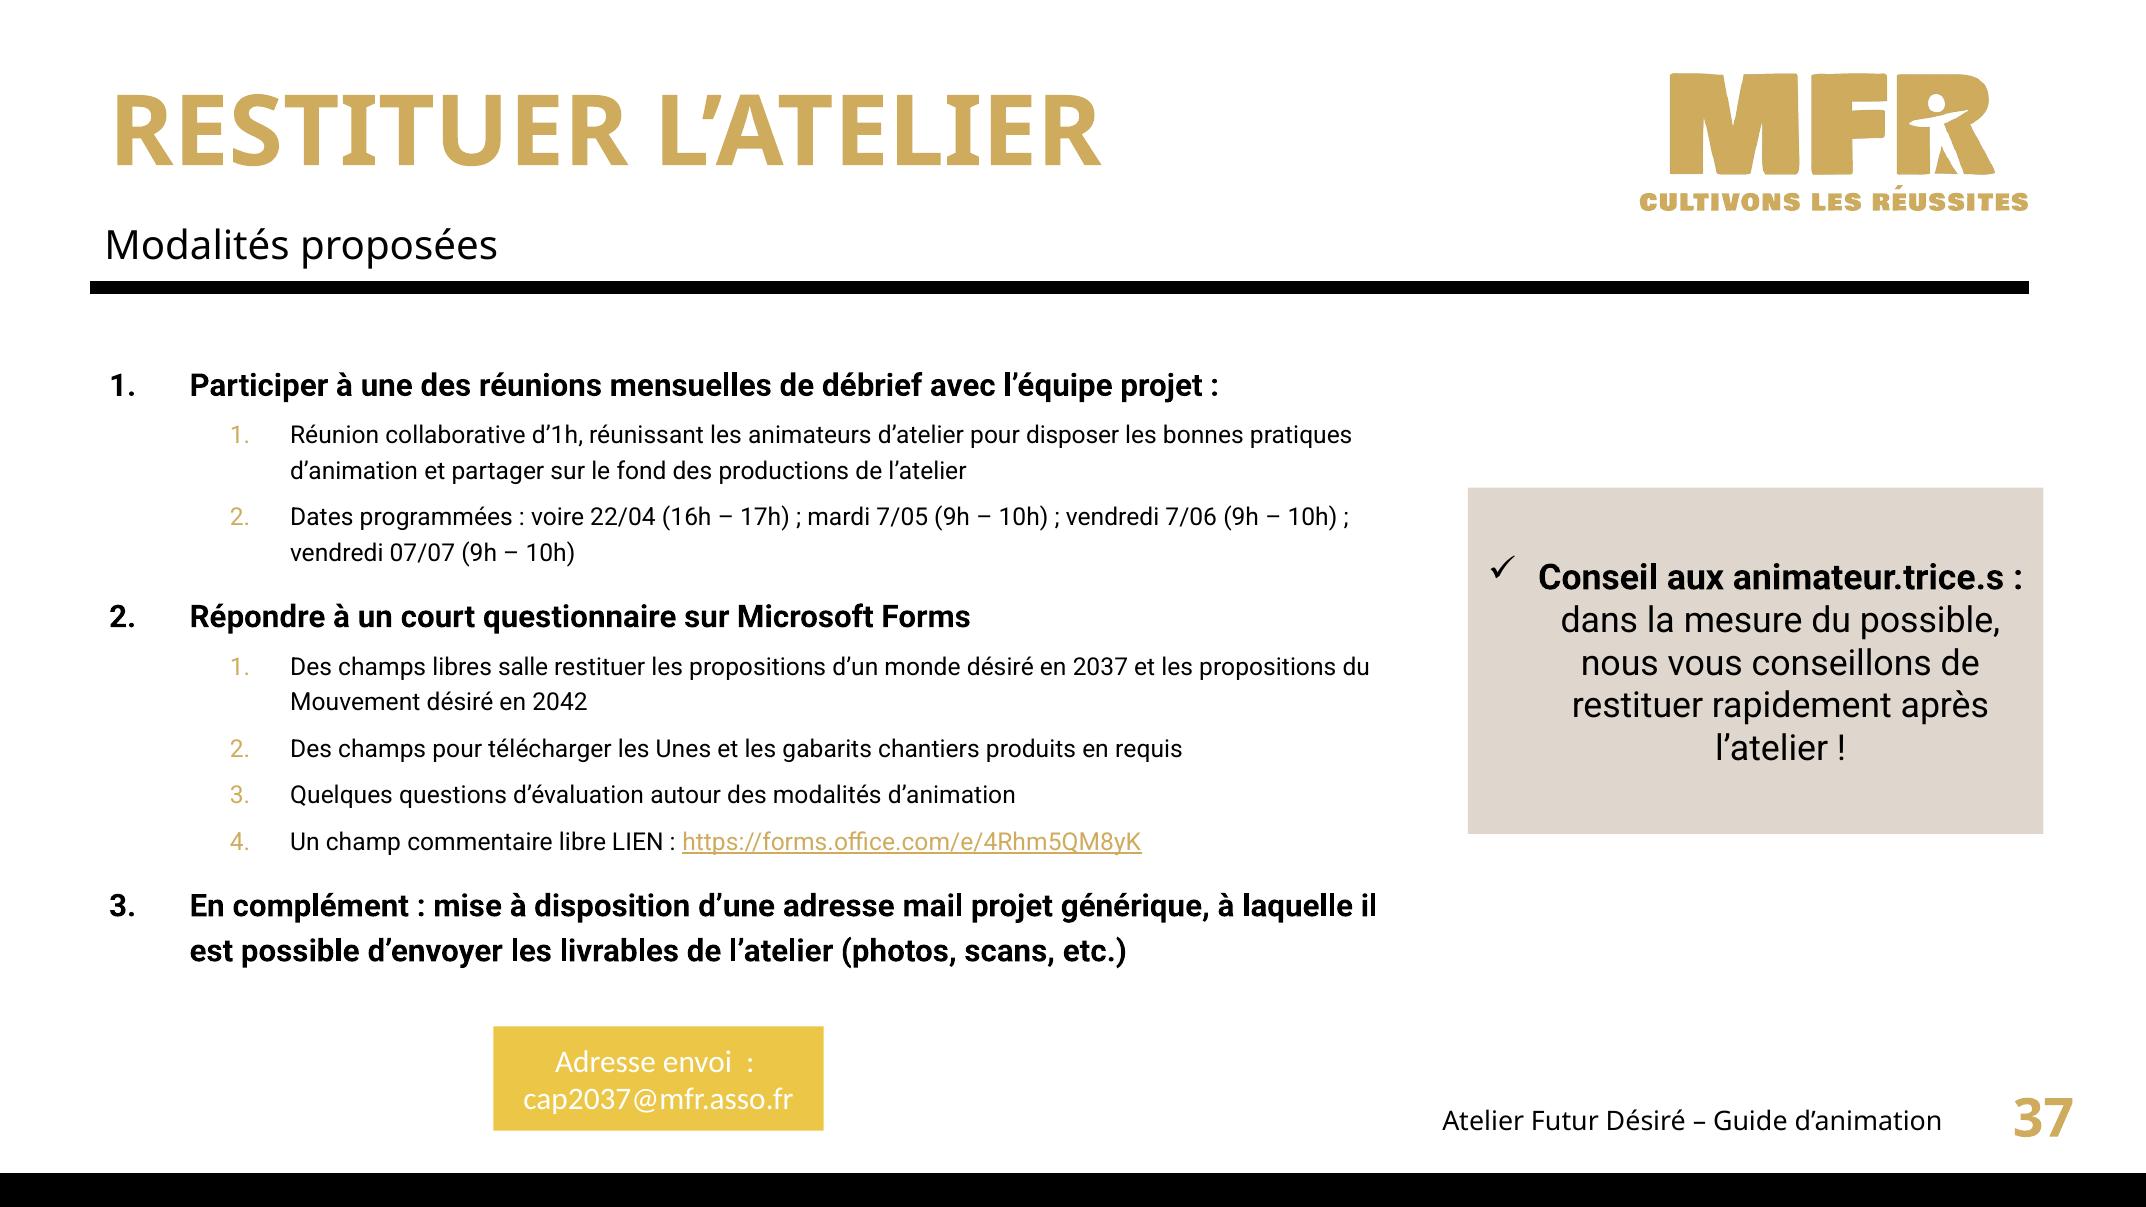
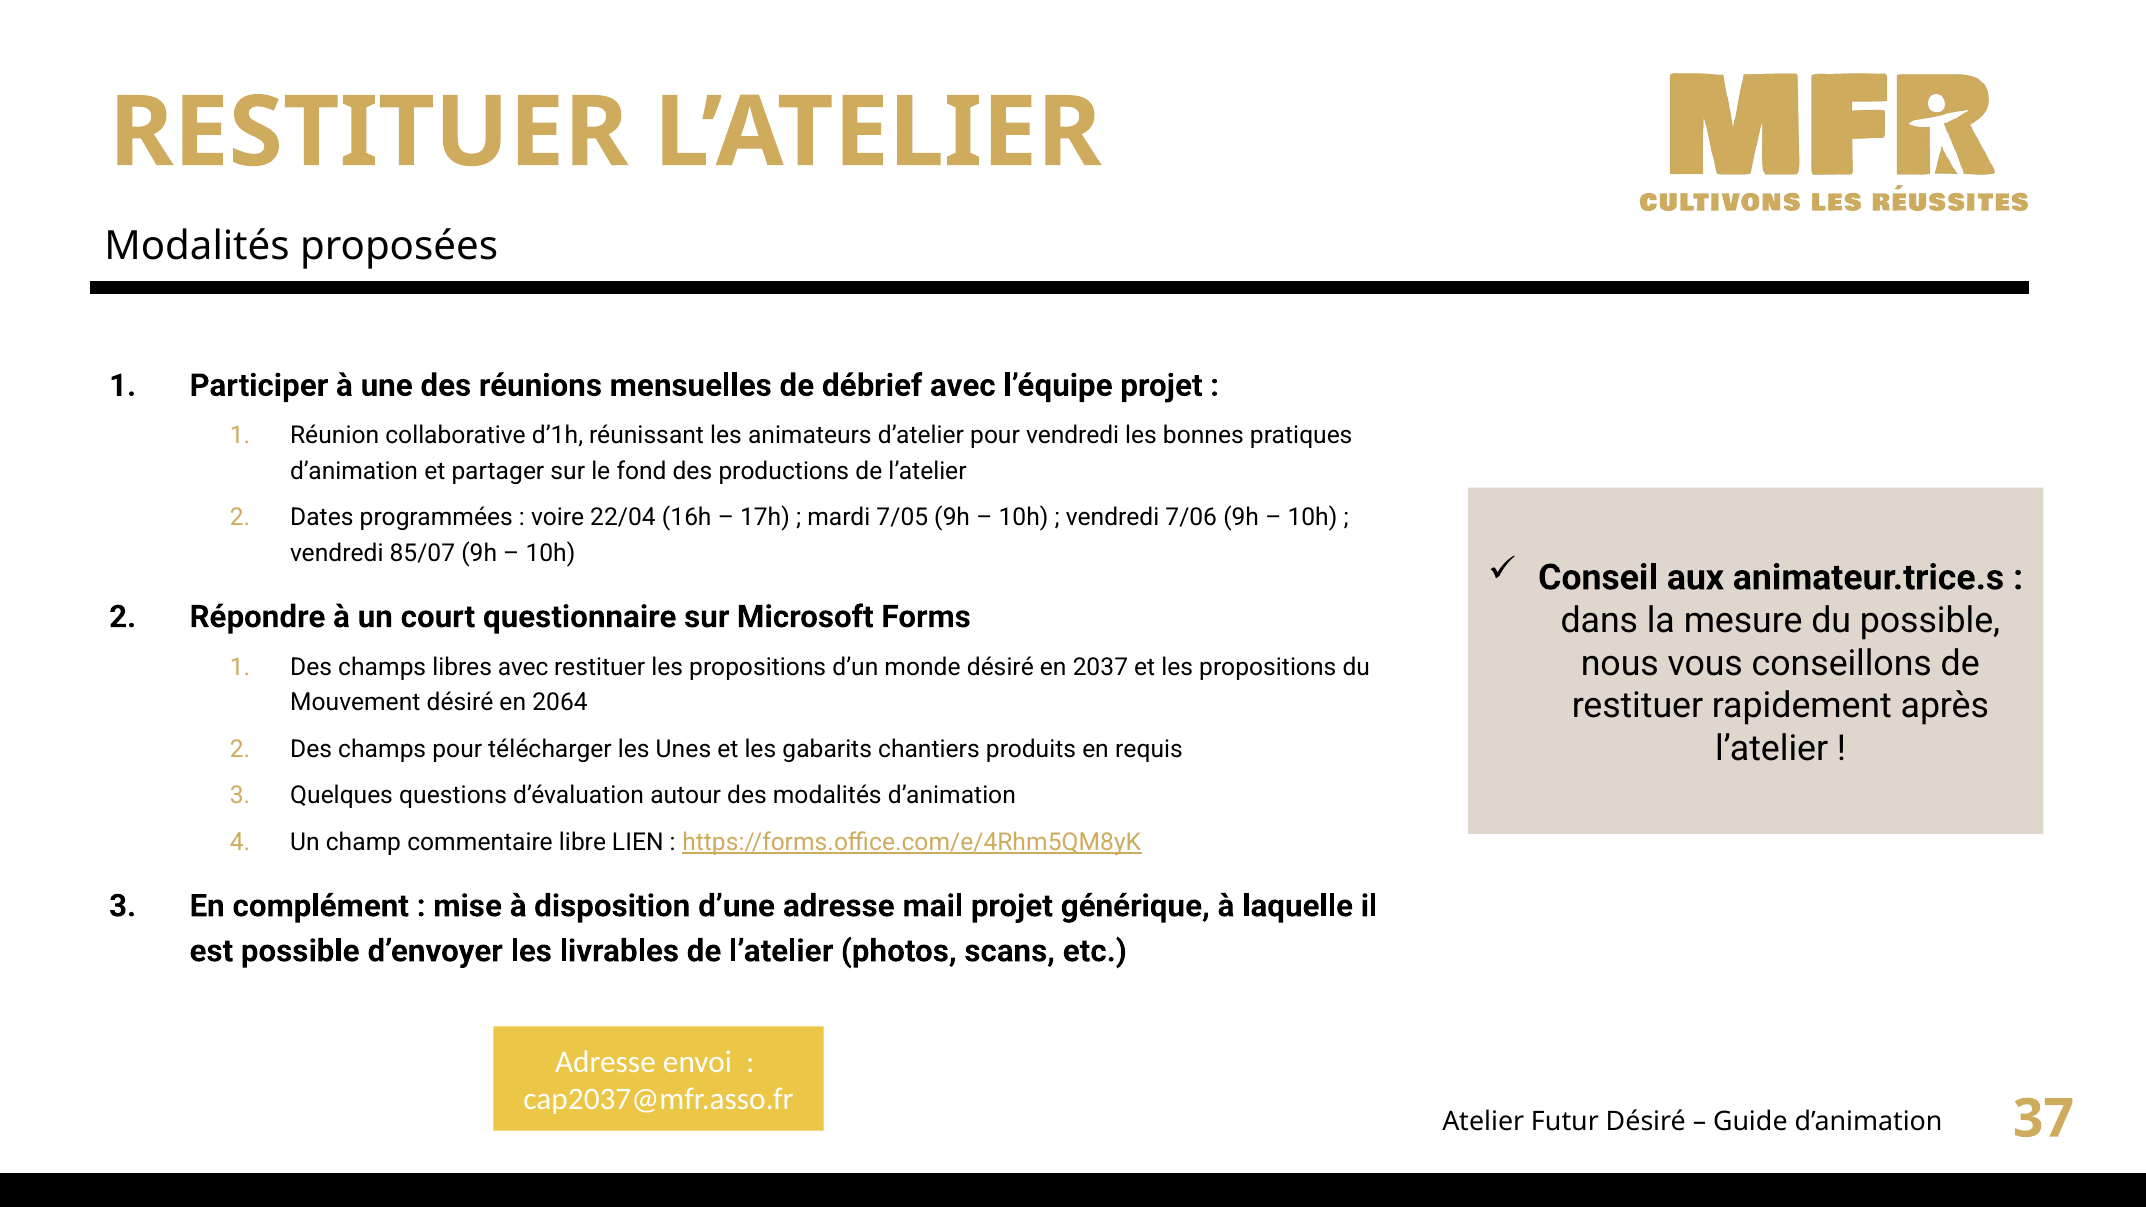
pour disposer: disposer -> vendredi
07/07: 07/07 -> 85/07
libres salle: salle -> avec
2042: 2042 -> 2064
